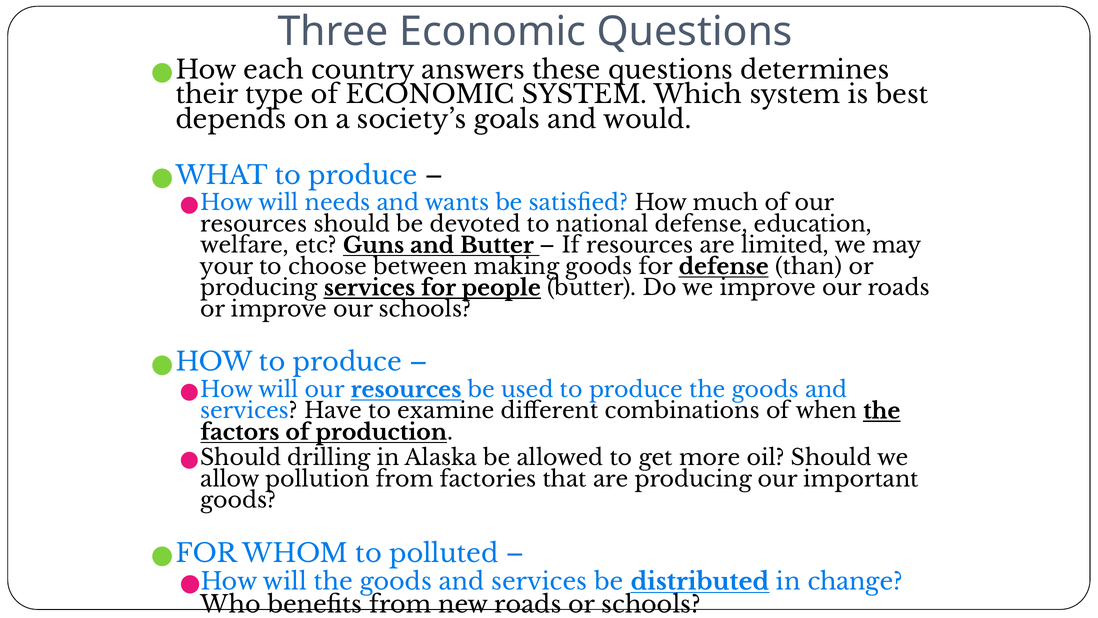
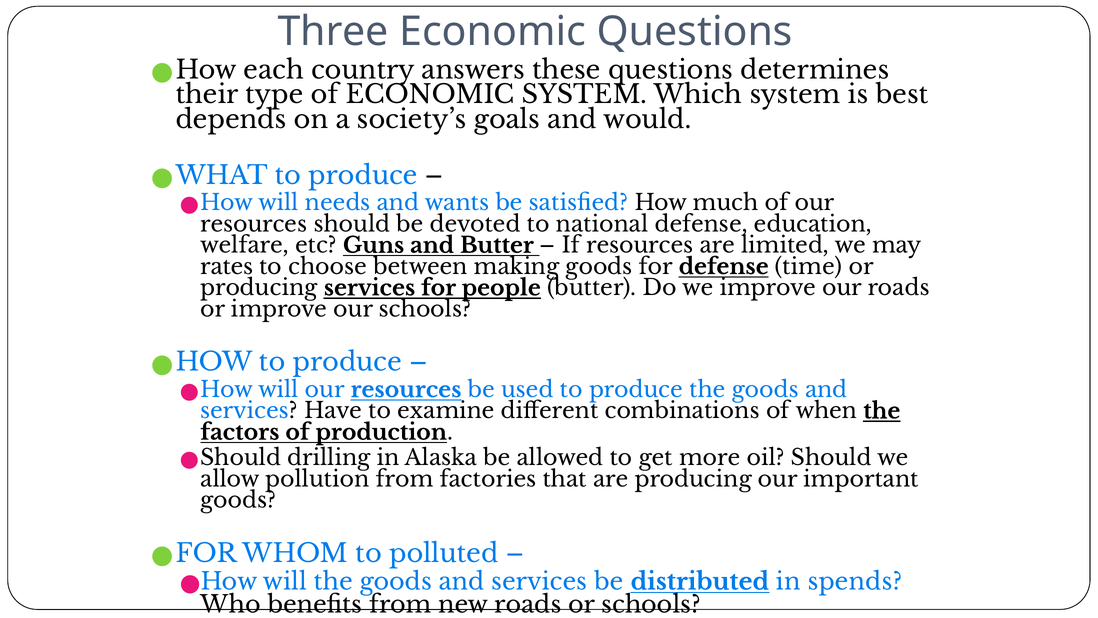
your: your -> rates
than: than -> time
change: change -> spends
